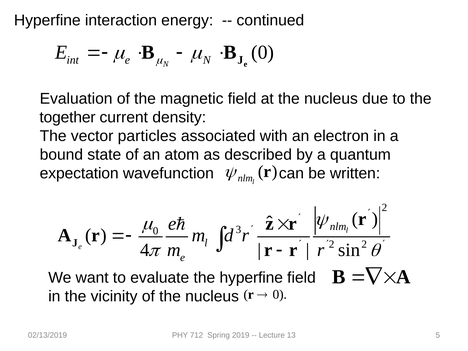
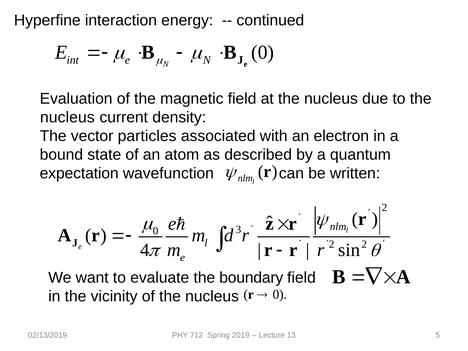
together at (68, 117): together -> nucleus
the hyperfine: hyperfine -> boundary
